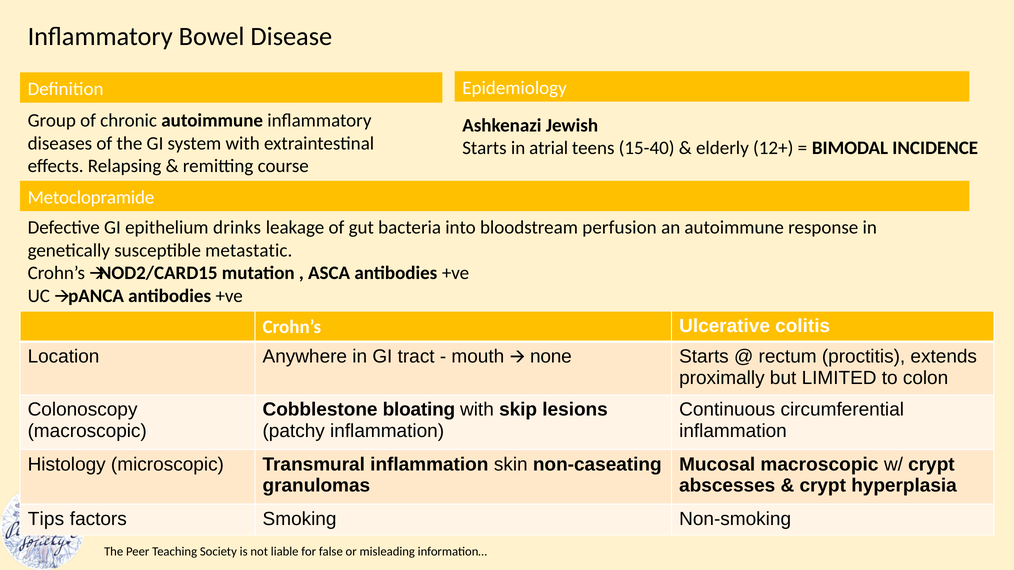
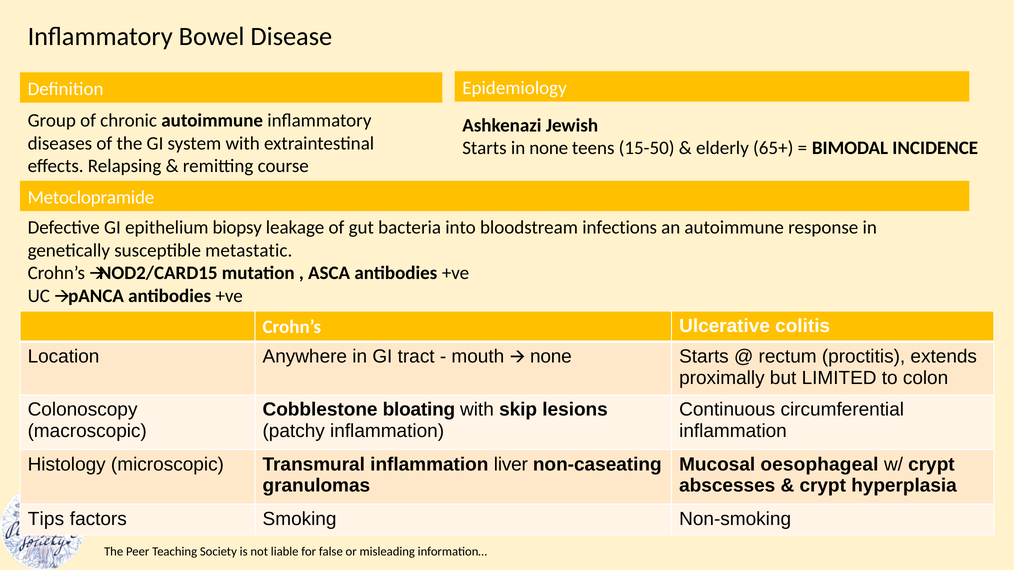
in atrial: atrial -> none
15-40: 15-40 -> 15-50
12+: 12+ -> 65+
drinks: drinks -> biopsy
perfusion: perfusion -> infections
skin: skin -> liver
Mucosal macroscopic: macroscopic -> oesophageal
